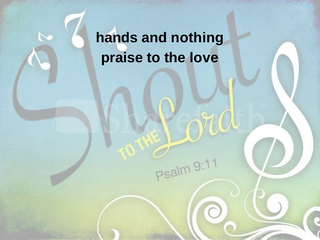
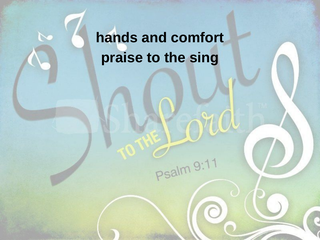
nothing: nothing -> comfort
love: love -> sing
